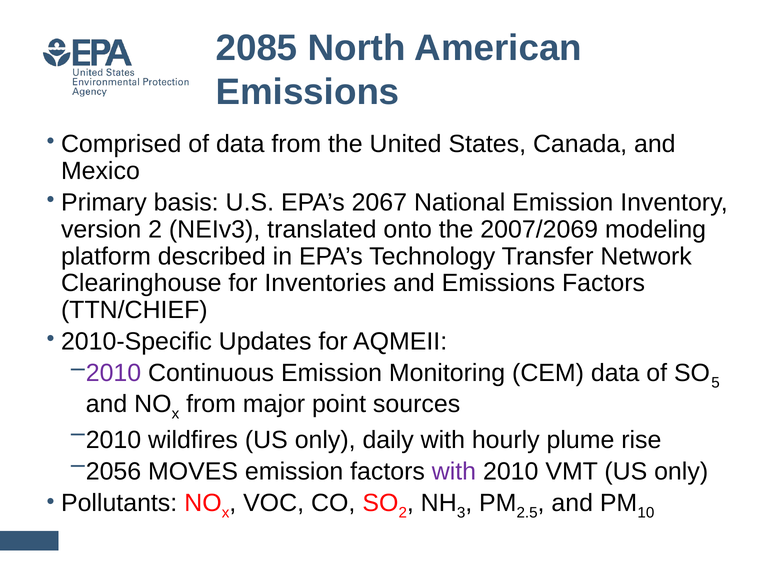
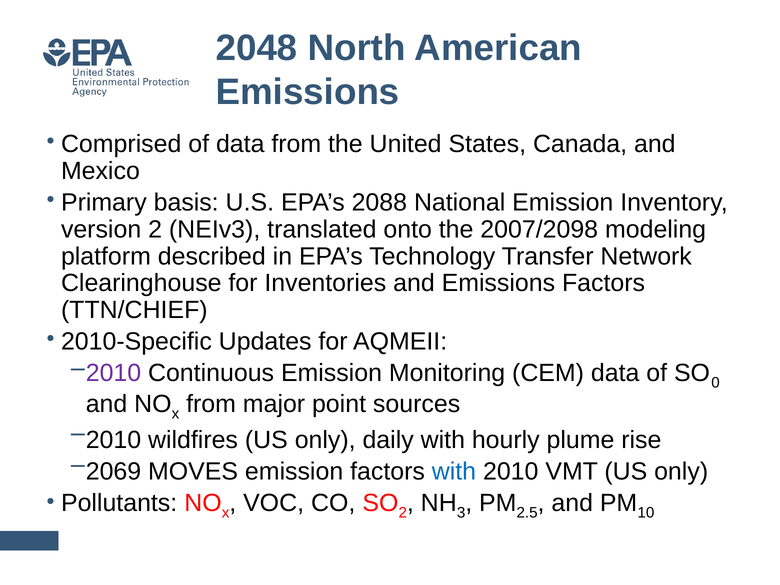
2085: 2085 -> 2048
2067: 2067 -> 2088
2007/2069: 2007/2069 -> 2007/2098
5: 5 -> 0
2056: 2056 -> 2069
with at (454, 472) colour: purple -> blue
